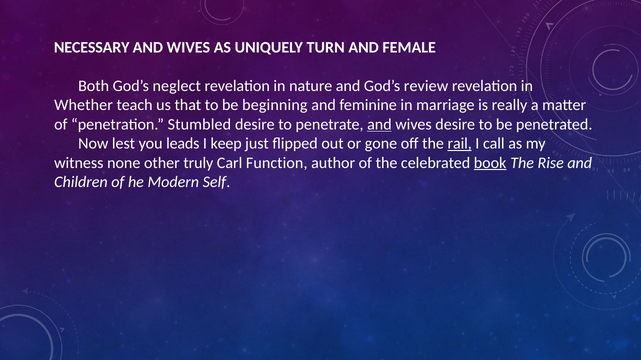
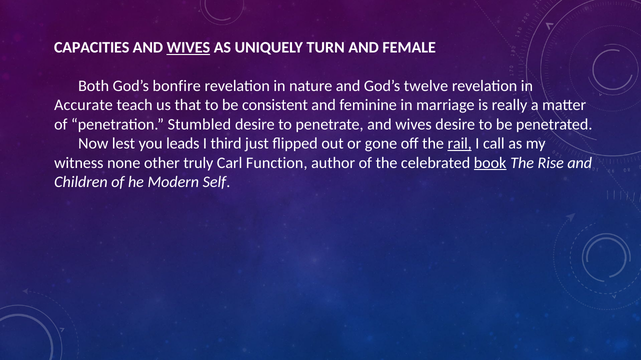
NECESSARY: NECESSARY -> CAPACITIES
WIVES at (188, 48) underline: none -> present
neglect: neglect -> bonfire
review: review -> twelve
Whether: Whether -> Accurate
beginning: beginning -> consistent
and at (379, 125) underline: present -> none
keep: keep -> third
